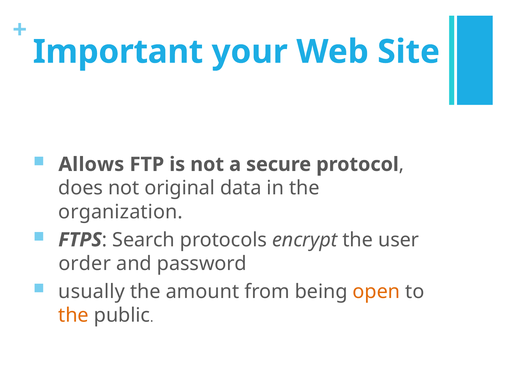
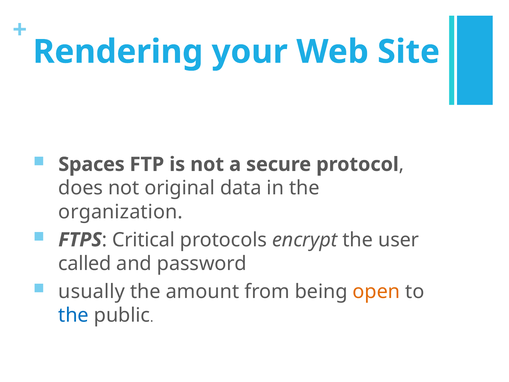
Important: Important -> Rendering
Allows: Allows -> Spaces
Search: Search -> Critical
order: order -> called
the at (74, 315) colour: orange -> blue
